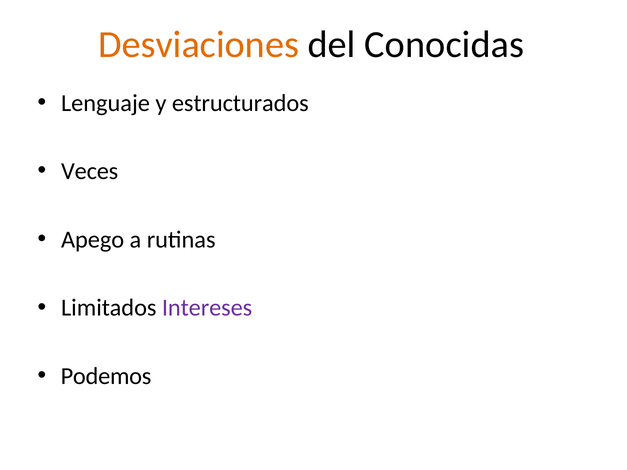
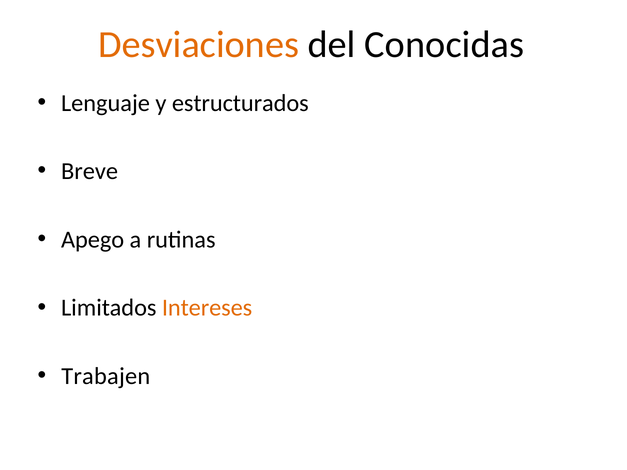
Veces: Veces -> Breve
Intereses colour: purple -> orange
Podemos: Podemos -> Trabajen
